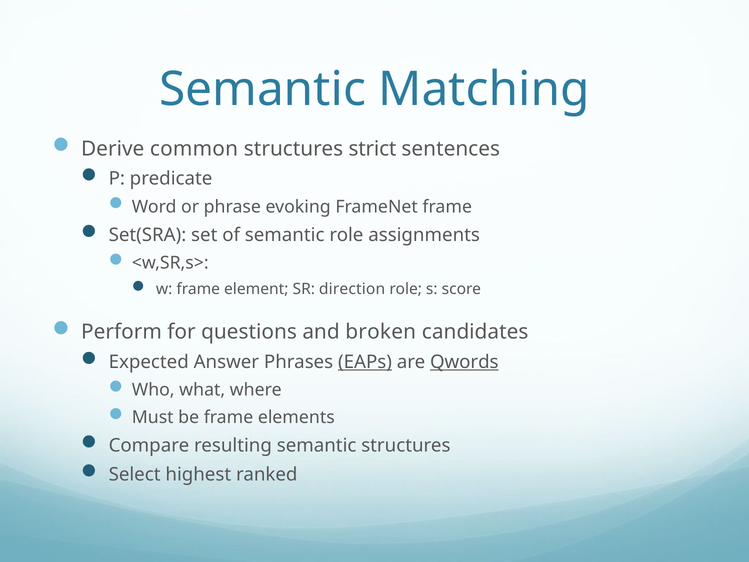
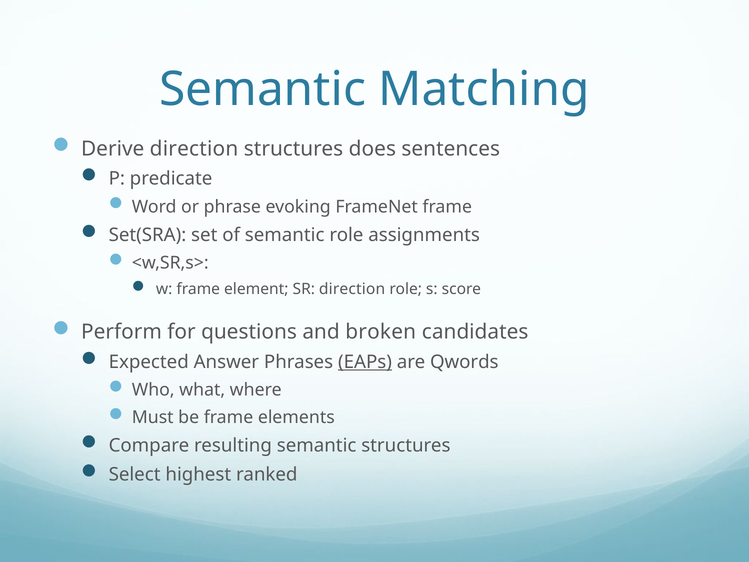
Derive common: common -> direction
strict: strict -> does
Qwords underline: present -> none
